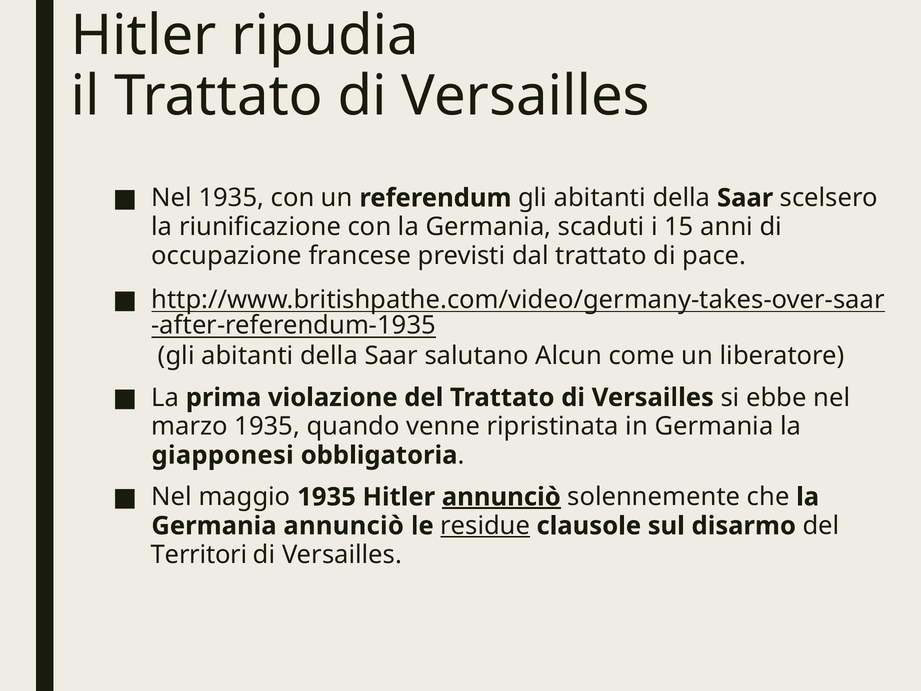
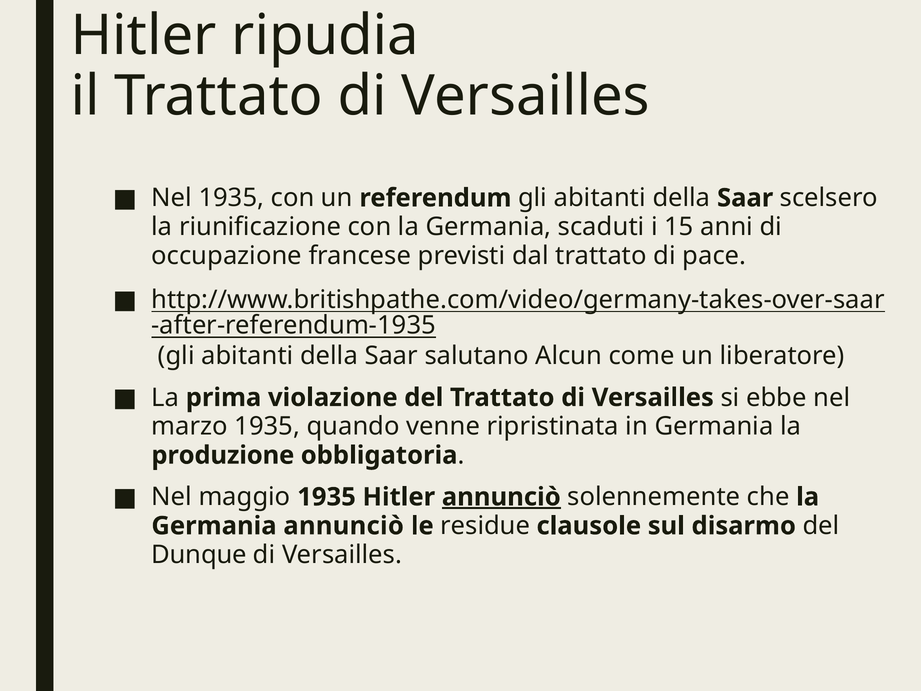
giapponesi: giapponesi -> produzione
residue underline: present -> none
Territori: Territori -> Dunque
